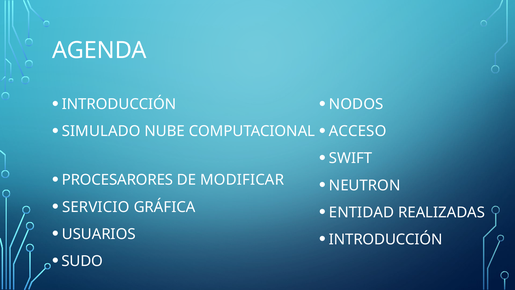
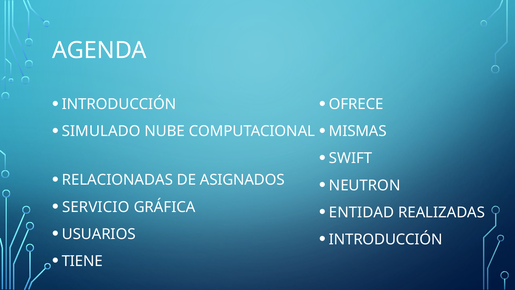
NODOS: NODOS -> OFRECE
ACCESO: ACCESO -> MISMAS
PROCESARORES: PROCESARORES -> RELACIONADAS
MODIFICAR: MODIFICAR -> ASIGNADOS
SUDO: SUDO -> TIENE
